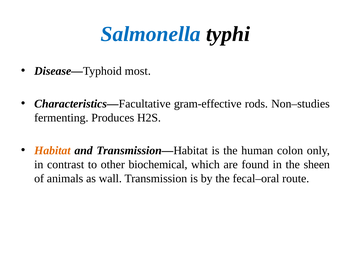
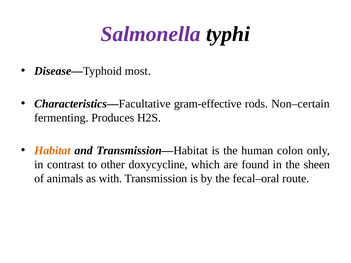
Salmonella colour: blue -> purple
Non–studies: Non–studies -> Non–certain
biochemical: biochemical -> doxycycline
wall: wall -> with
